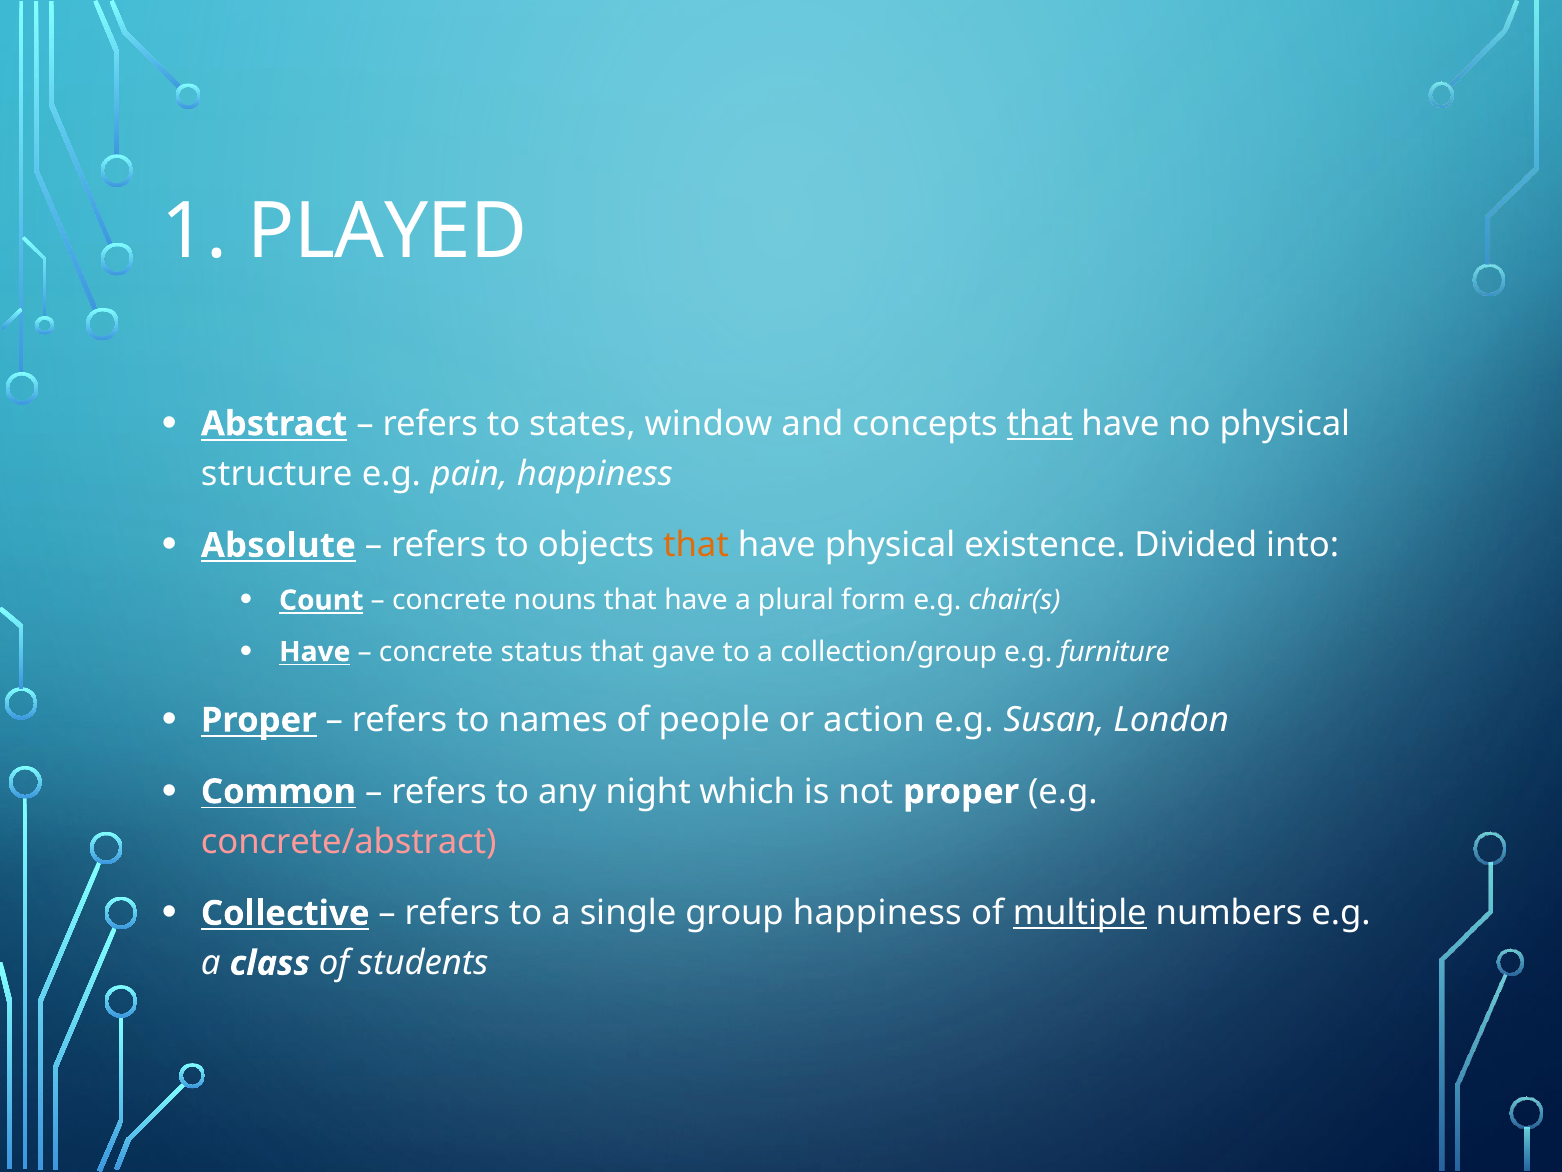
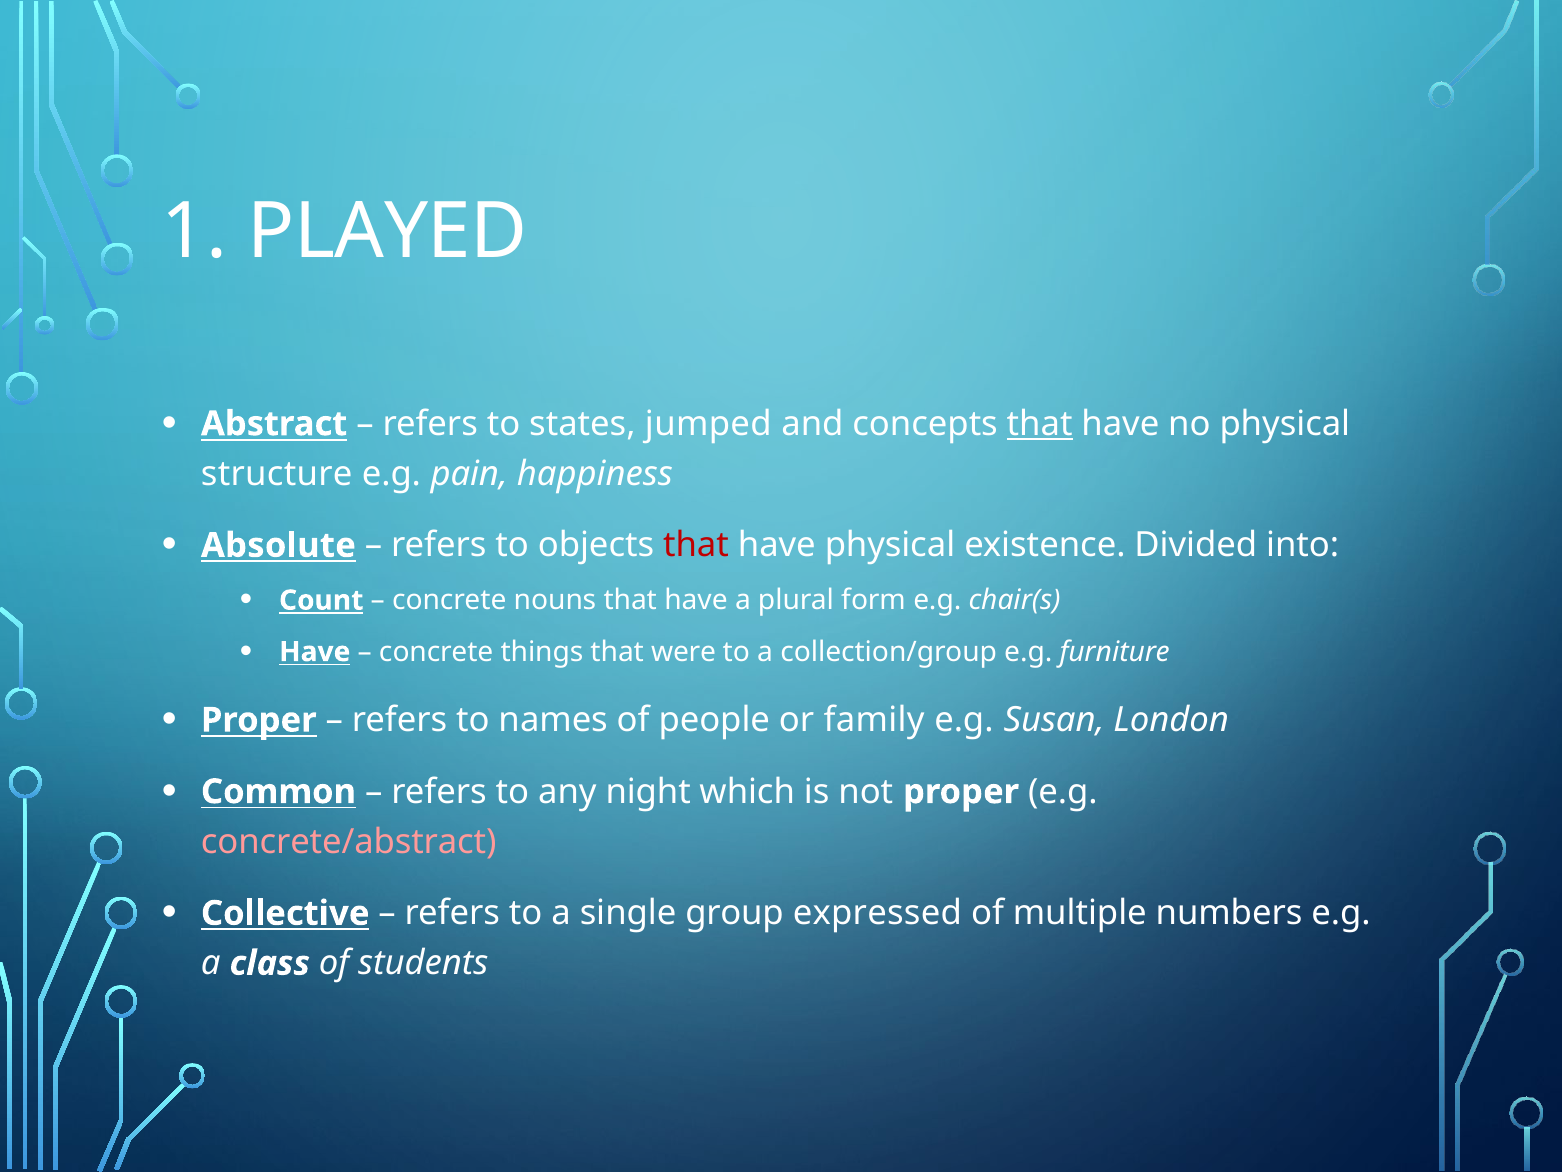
window: window -> jumped
that at (696, 545) colour: orange -> red
status: status -> things
gave: gave -> were
action: action -> family
group happiness: happiness -> expressed
multiple underline: present -> none
